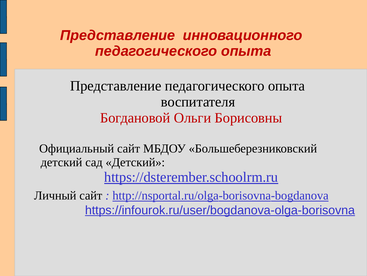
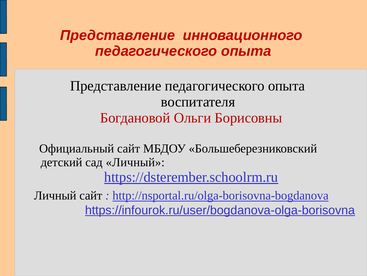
сад Детский: Детский -> Личный
